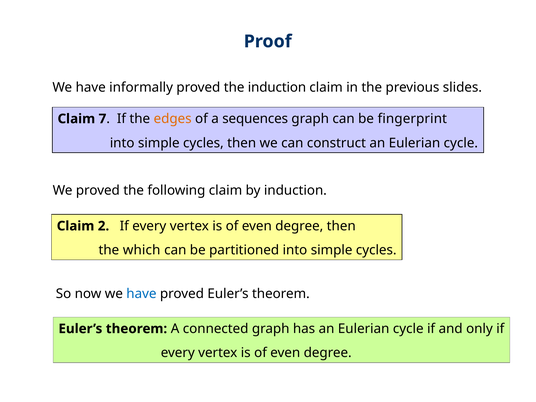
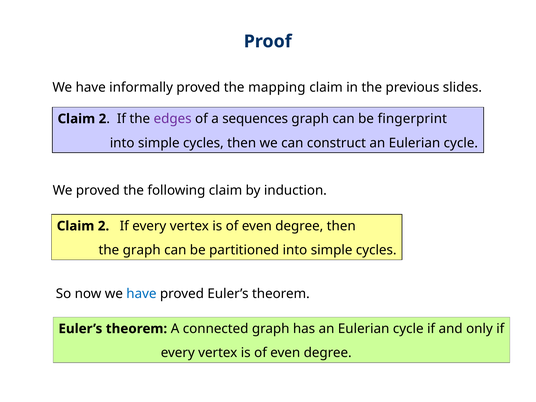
the induction: induction -> mapping
7 at (102, 119): 7 -> 2
edges colour: orange -> purple
the which: which -> graph
